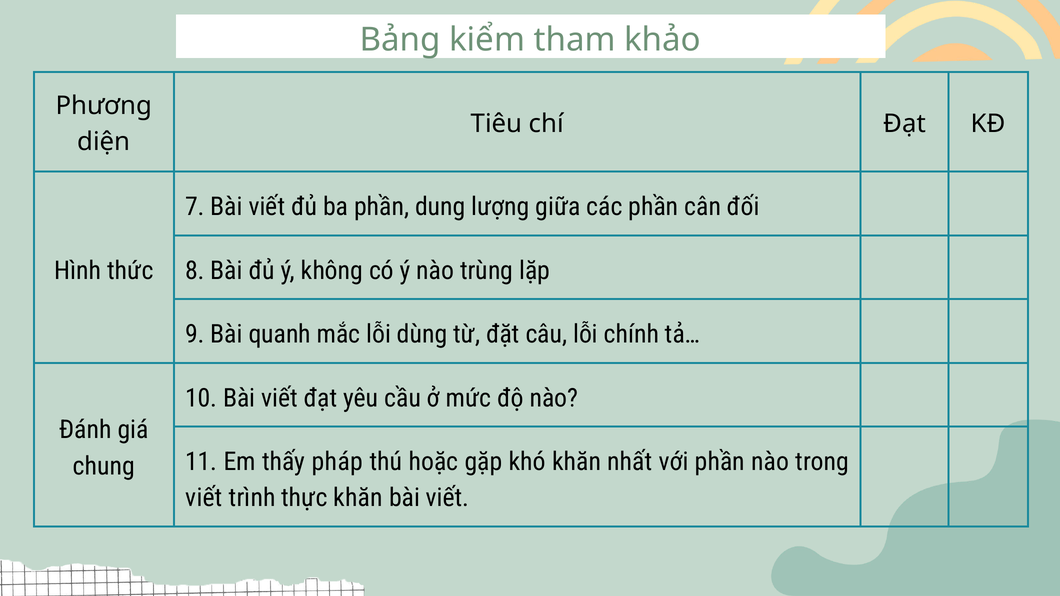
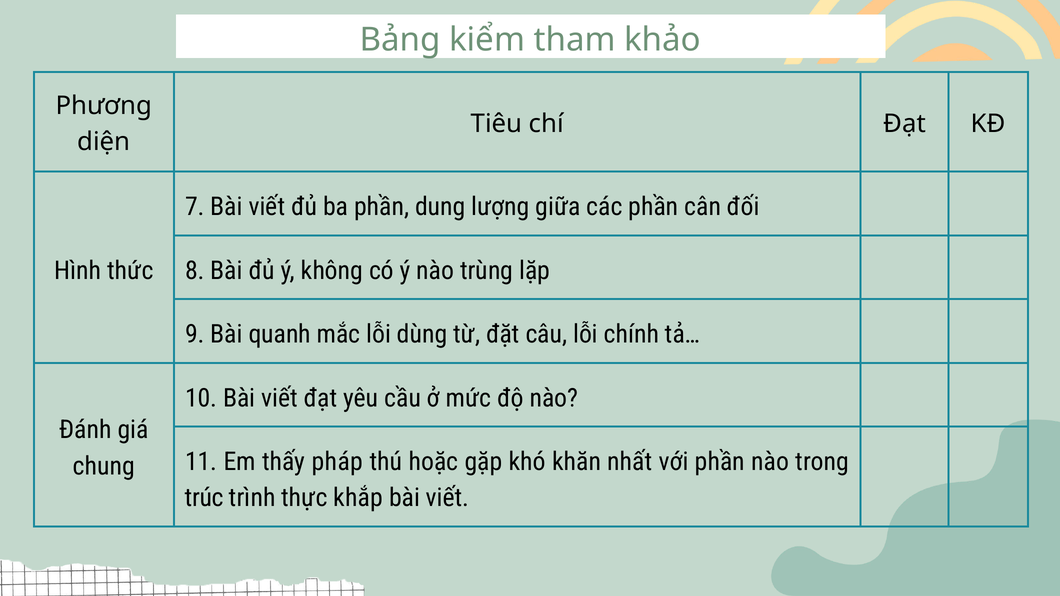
viết at (204, 498): viết -> trúc
thực khăn: khăn -> khắp
